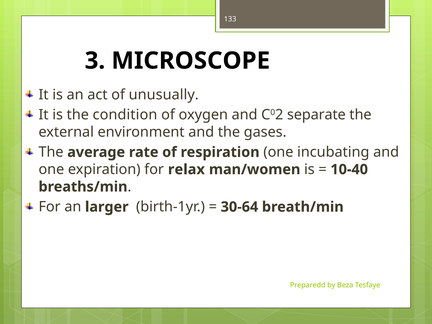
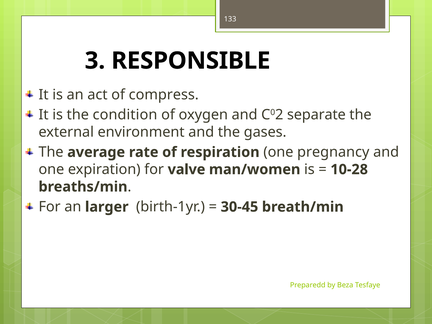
MICROSCOPE: MICROSCOPE -> RESPONSIBLE
unusually: unusually -> compress
incubating: incubating -> pregnancy
relax: relax -> valve
10-40: 10-40 -> 10-28
30-64: 30-64 -> 30-45
